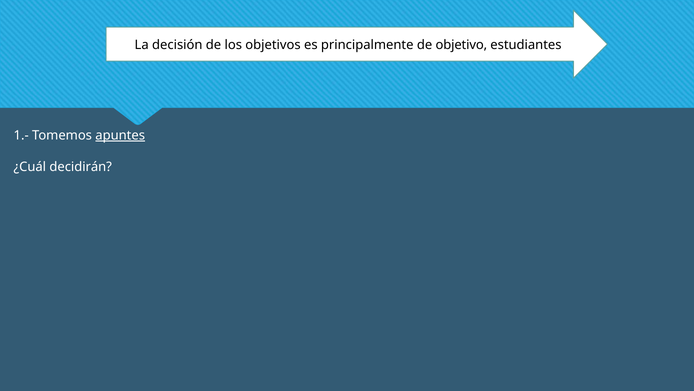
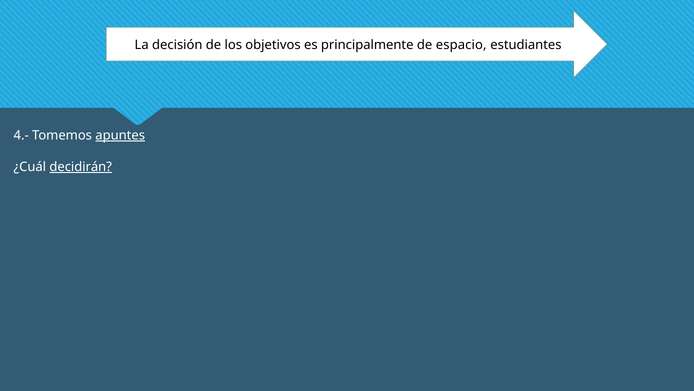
objetivo: objetivo -> espacio
1.-: 1.- -> 4.-
decidirán underline: none -> present
